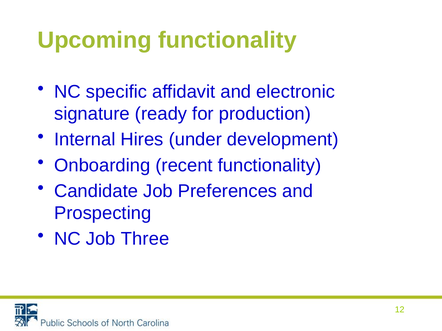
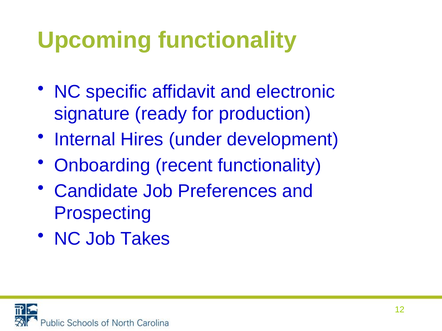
Three: Three -> Takes
